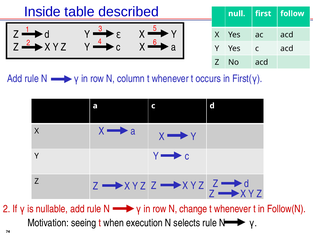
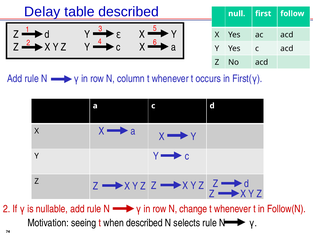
Inside: Inside -> Delay
when execution: execution -> described
